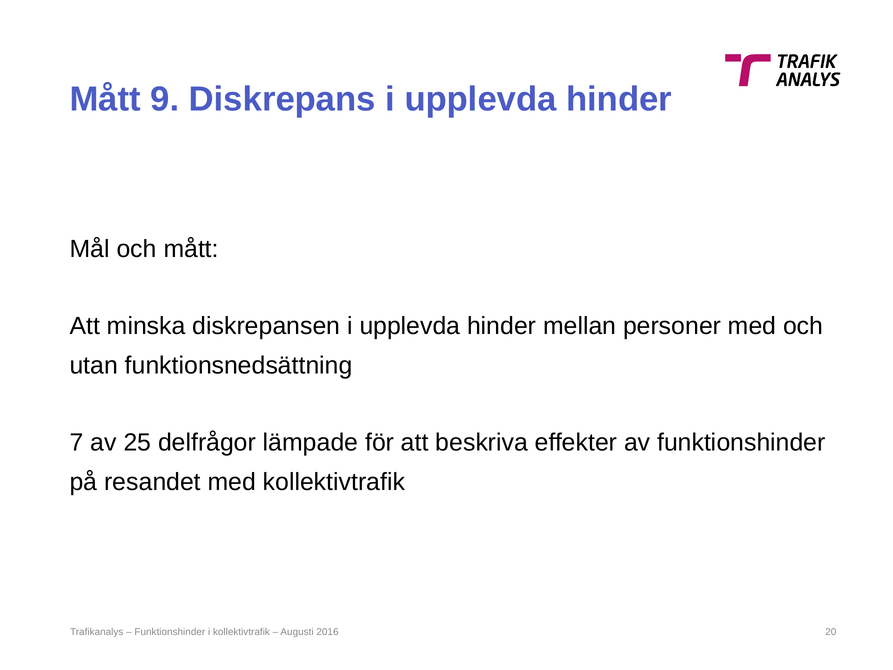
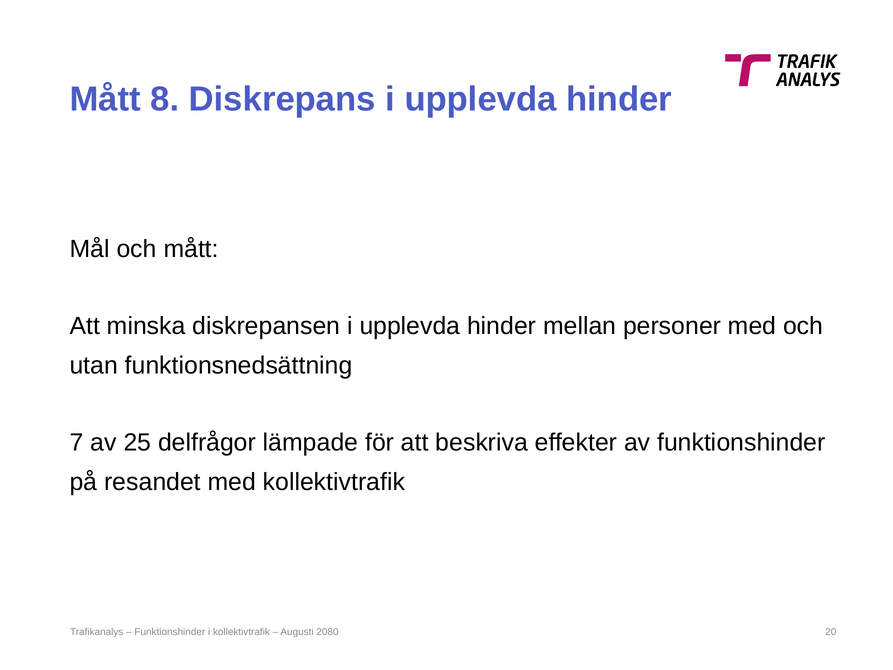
9: 9 -> 8
2016: 2016 -> 2080
